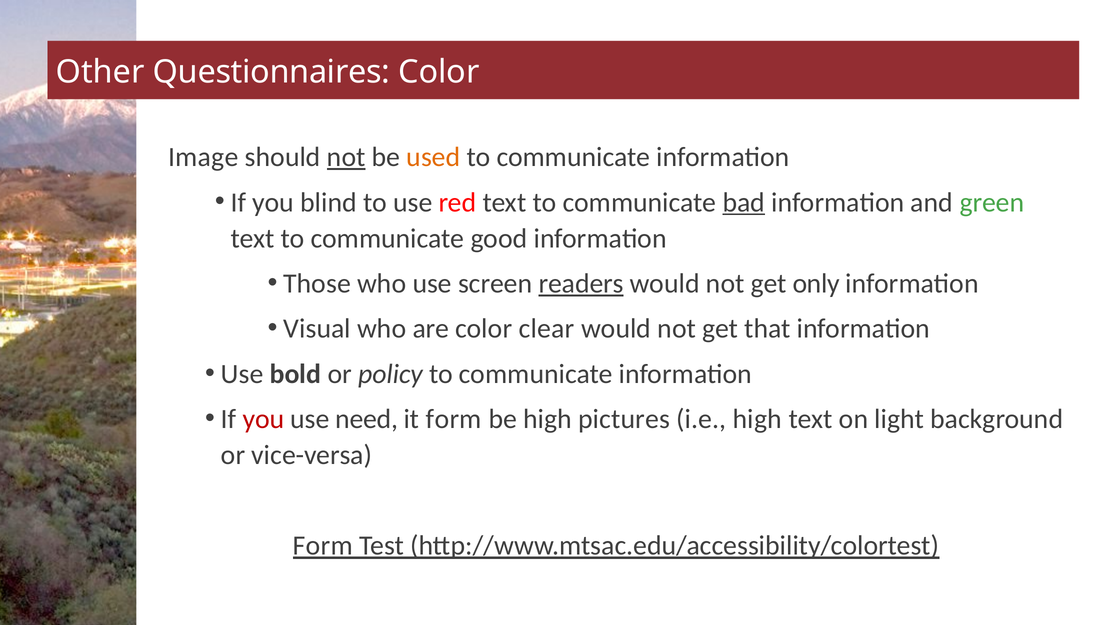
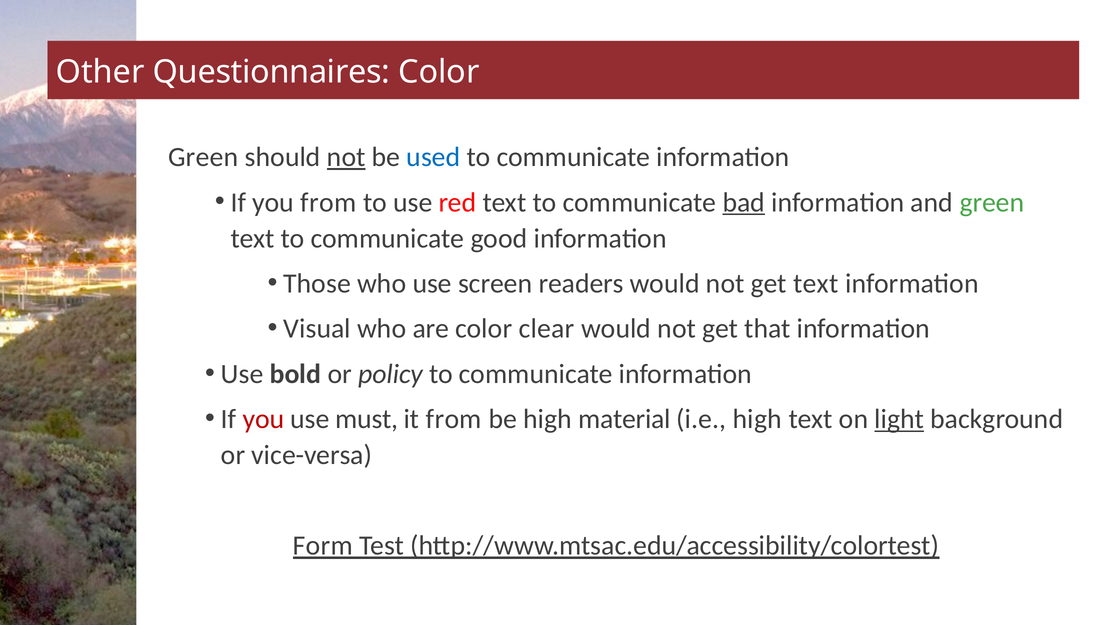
Image at (203, 157): Image -> Green
used colour: orange -> blue
you blind: blind -> from
readers underline: present -> none
get only: only -> text
need: need -> must
it form: form -> from
pictures: pictures -> material
light underline: none -> present
